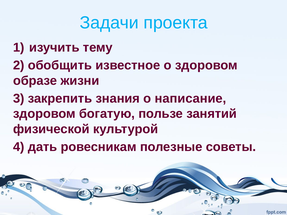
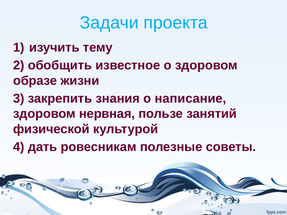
богатую: богатую -> нервная
